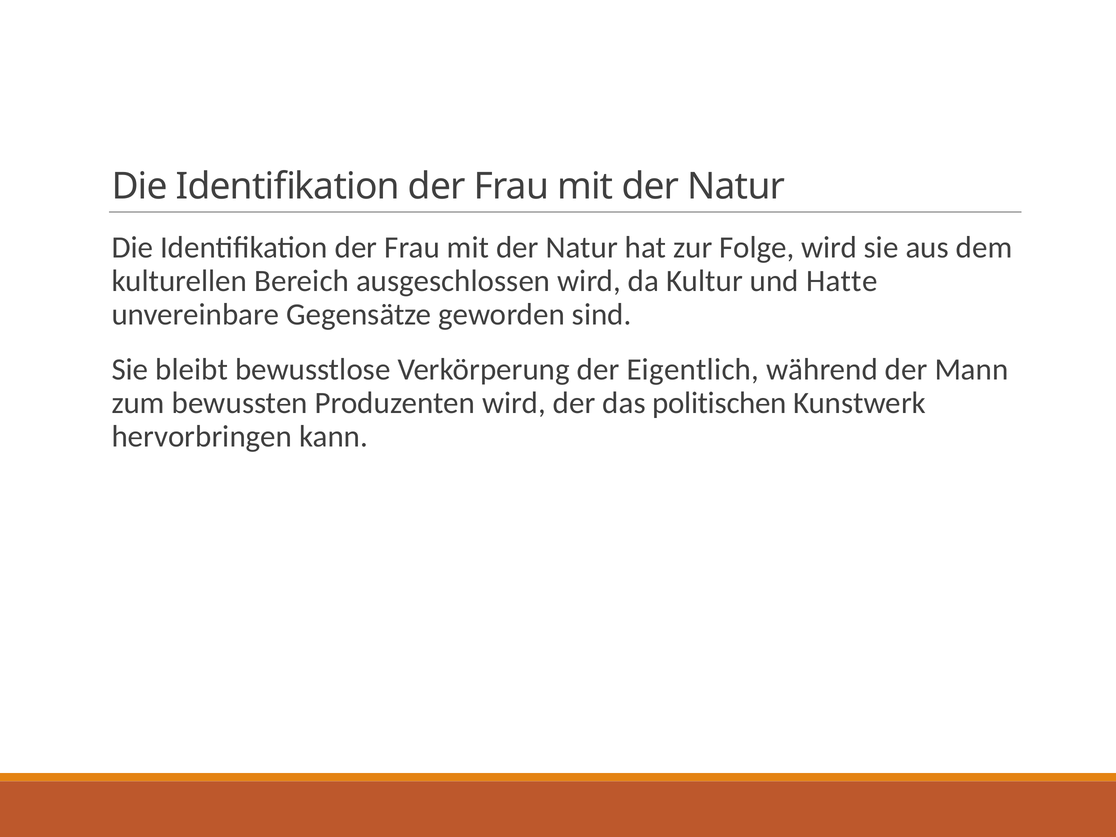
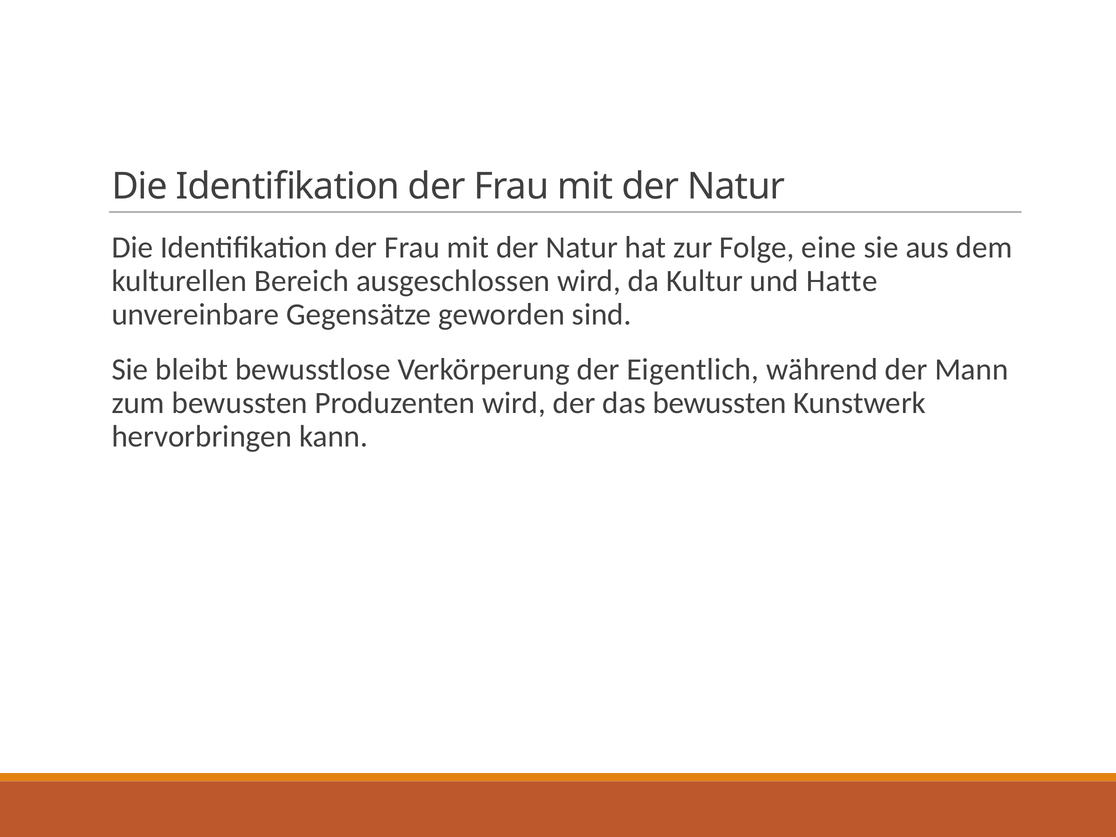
Folge wird: wird -> eine
das politischen: politischen -> bewussten
